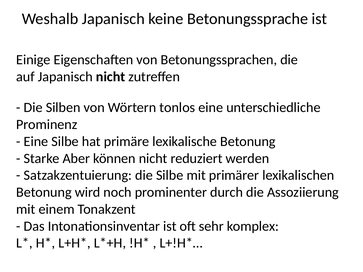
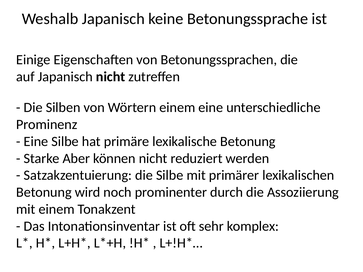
Wörtern tonlos: tonlos -> einem
